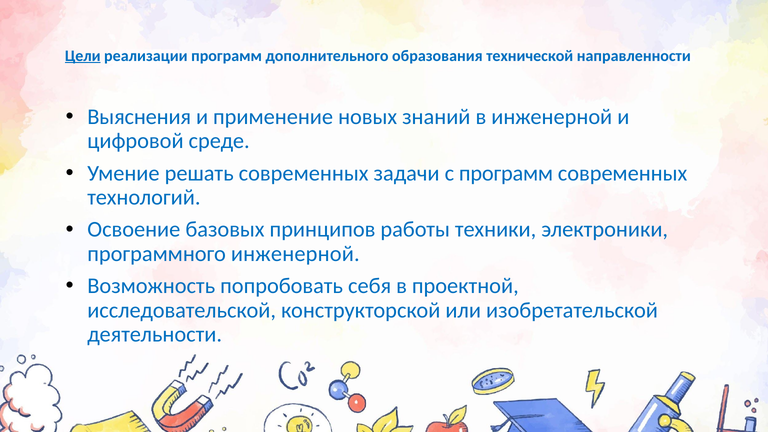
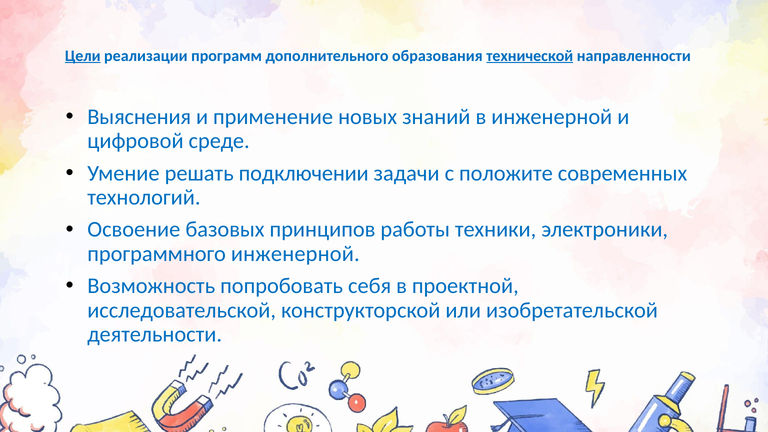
технической underline: none -> present
решать современных: современных -> подключении
с программ: программ -> положите
